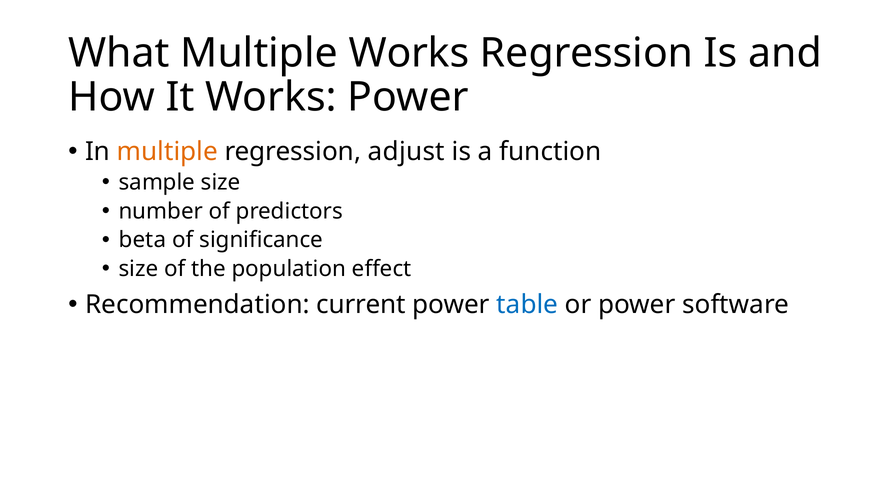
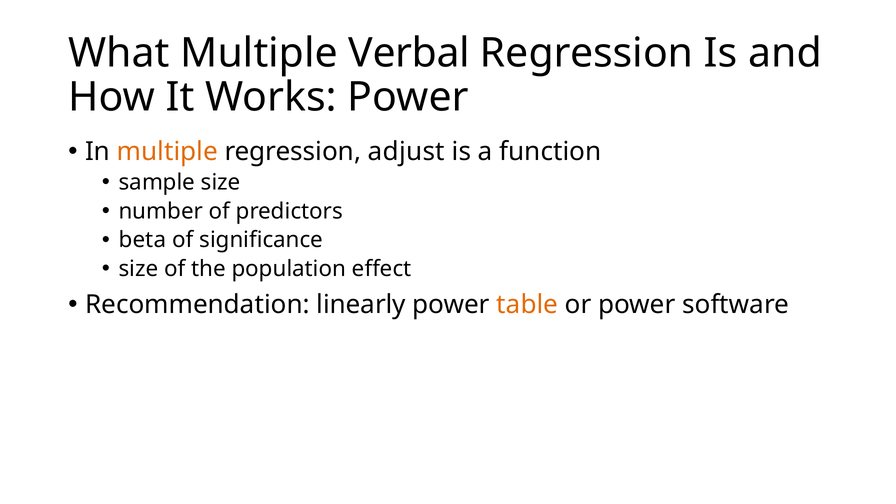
Multiple Works: Works -> Verbal
current: current -> linearly
table colour: blue -> orange
